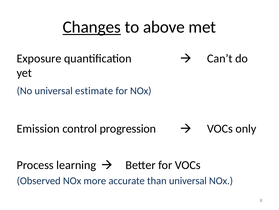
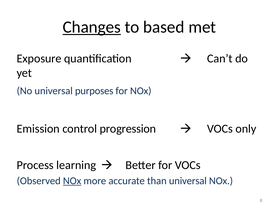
above: above -> based
estimate: estimate -> purposes
NOx at (72, 180) underline: none -> present
